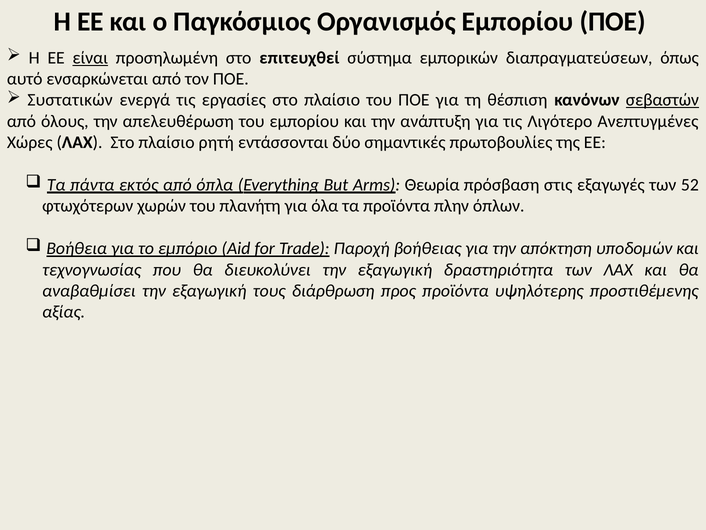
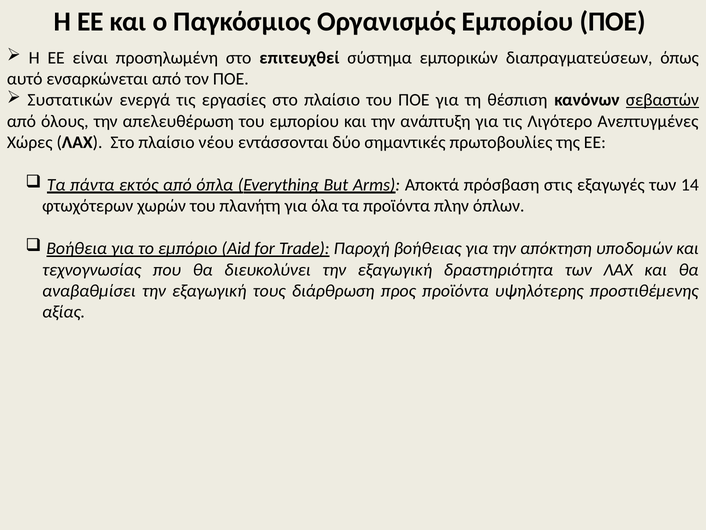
είναι underline: present -> none
ρητή: ρητή -> νέου
Θεωρία: Θεωρία -> Αποκτά
52: 52 -> 14
